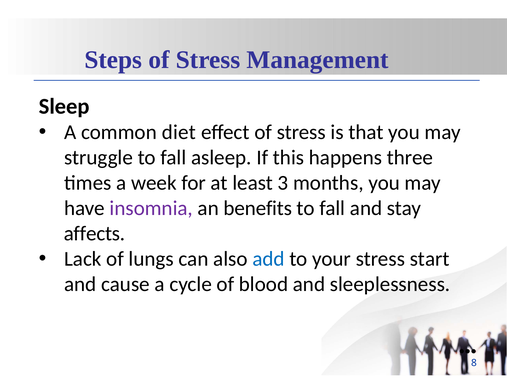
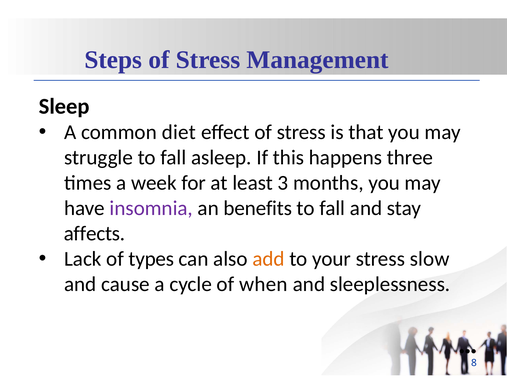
lungs: lungs -> types
add colour: blue -> orange
start: start -> slow
blood: blood -> when
